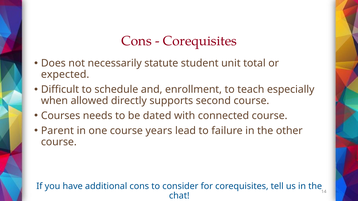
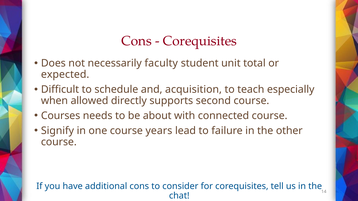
statute: statute -> faculty
enrollment: enrollment -> acquisition
dated: dated -> about
Parent: Parent -> Signify
